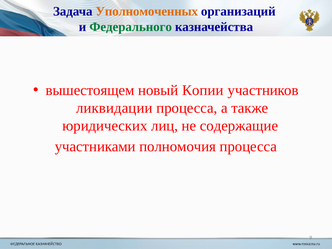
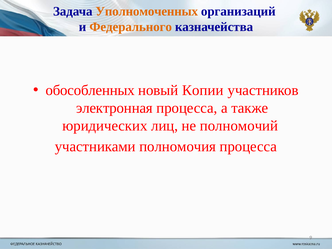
Федерального colour: green -> orange
вышестоящем: вышестоящем -> обособленных
ликвидации: ликвидации -> электронная
содержащие: содержащие -> полномочий
